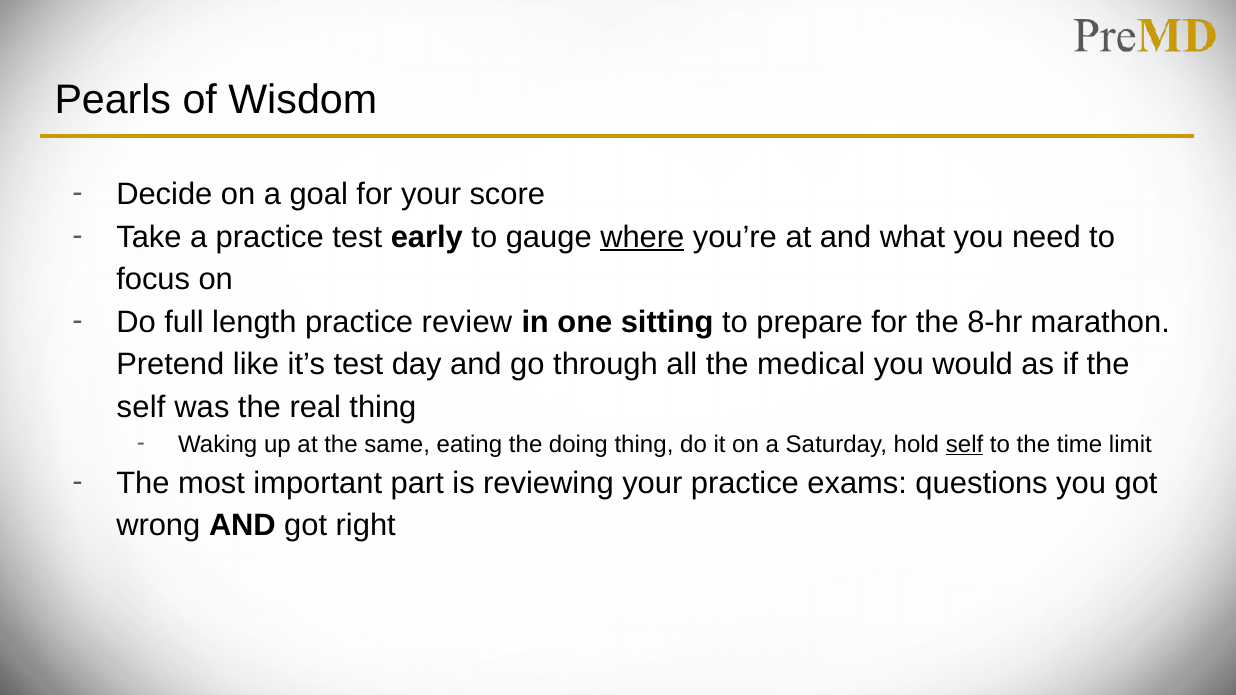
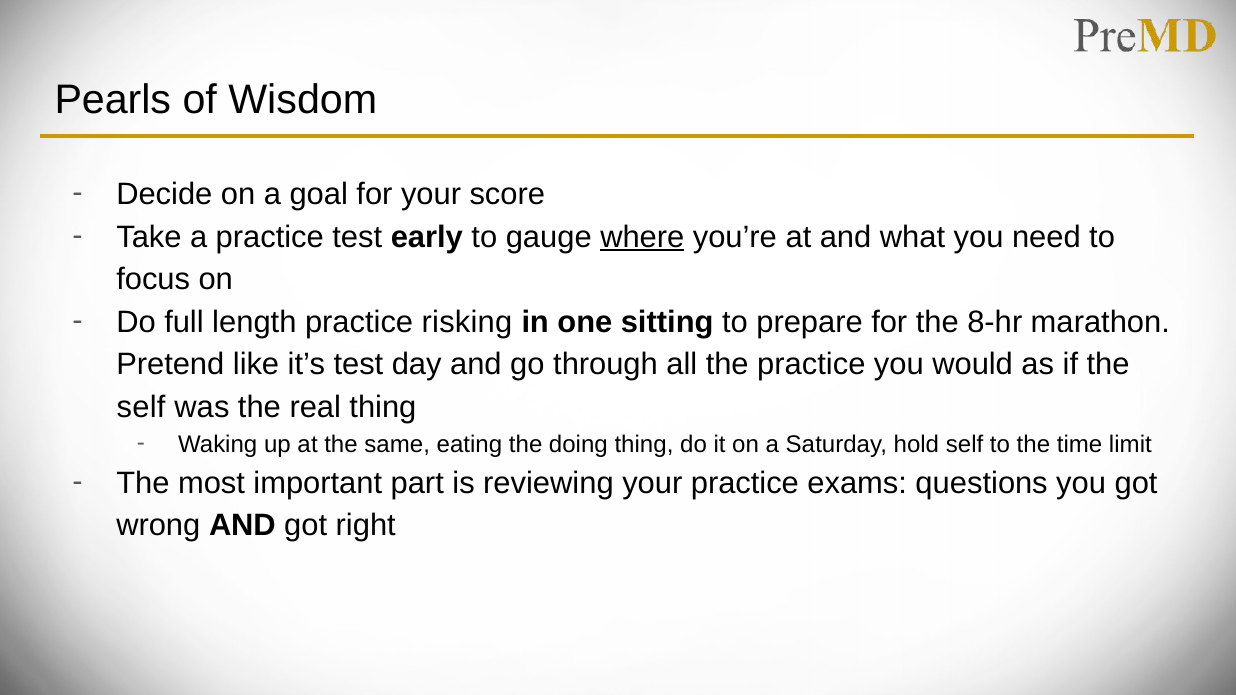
review: review -> risking
the medical: medical -> practice
self at (965, 444) underline: present -> none
